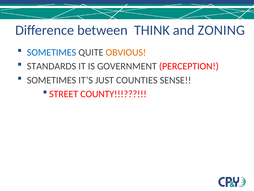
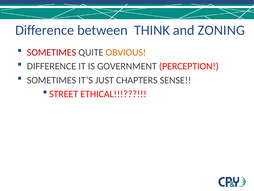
SOMETIMES at (52, 52) colour: blue -> red
STANDARDS at (52, 66): STANDARDS -> DIFFERENCE
COUNTIES: COUNTIES -> CHAPTERS
COUNTY: COUNTY -> ETHICAL
